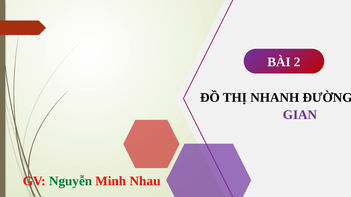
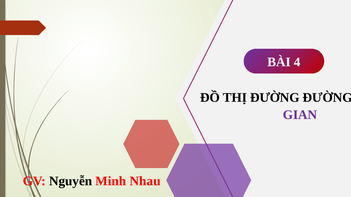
2: 2 -> 4
THỊ NHANH: NHANH -> ĐƯỜNG
Nguyễn colour: green -> black
